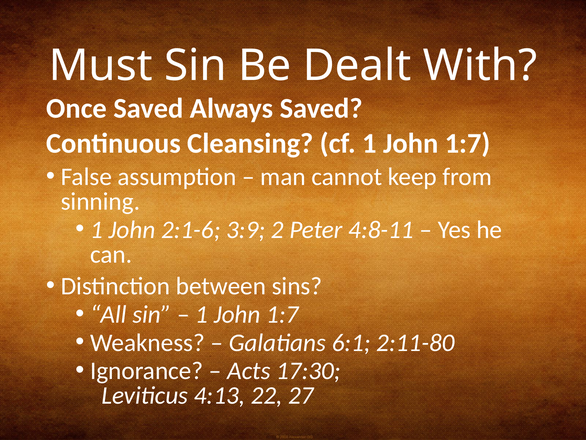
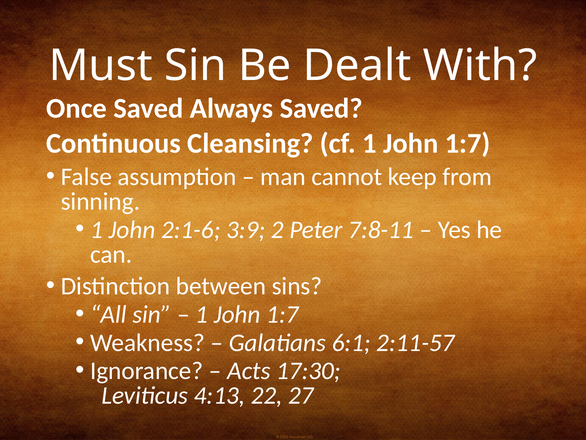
4:8-11: 4:8-11 -> 7:8-11
2:11-80: 2:11-80 -> 2:11-57
